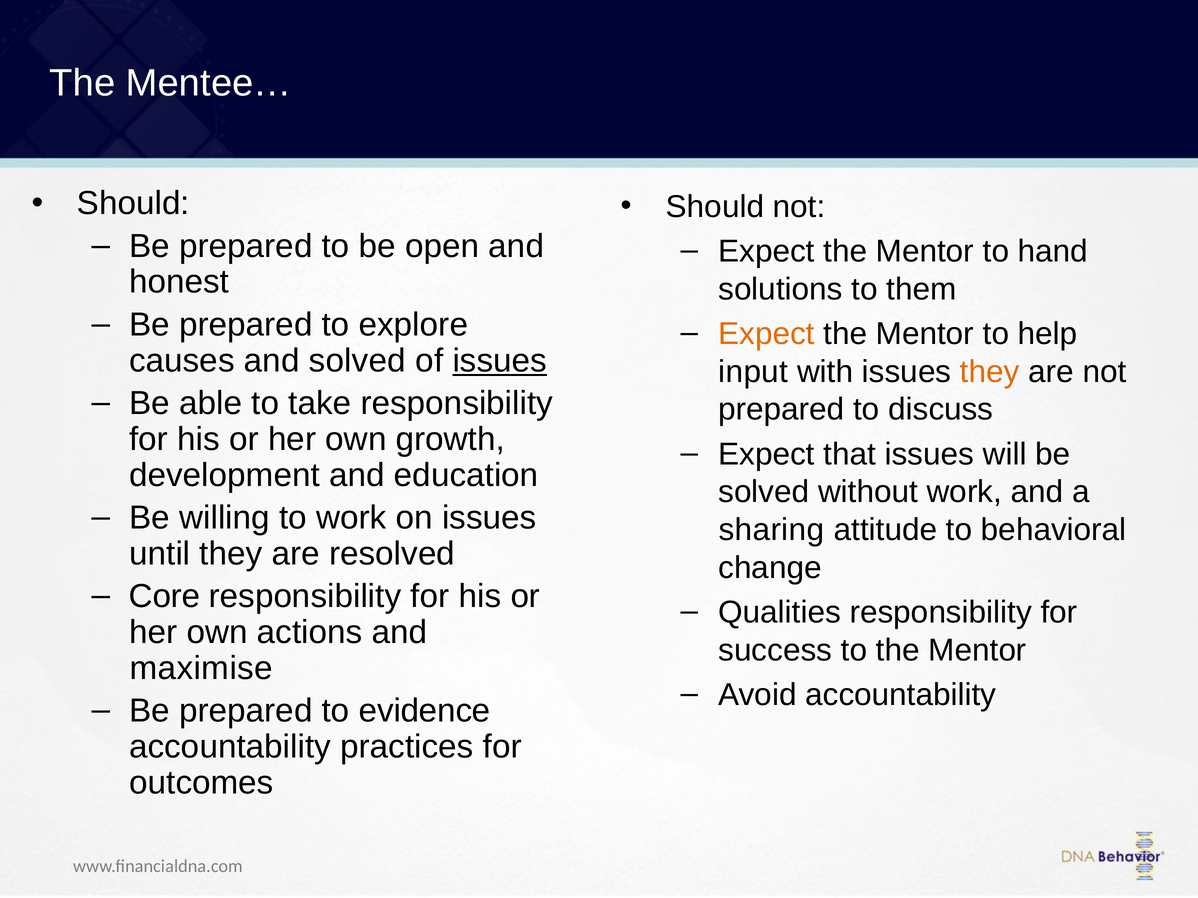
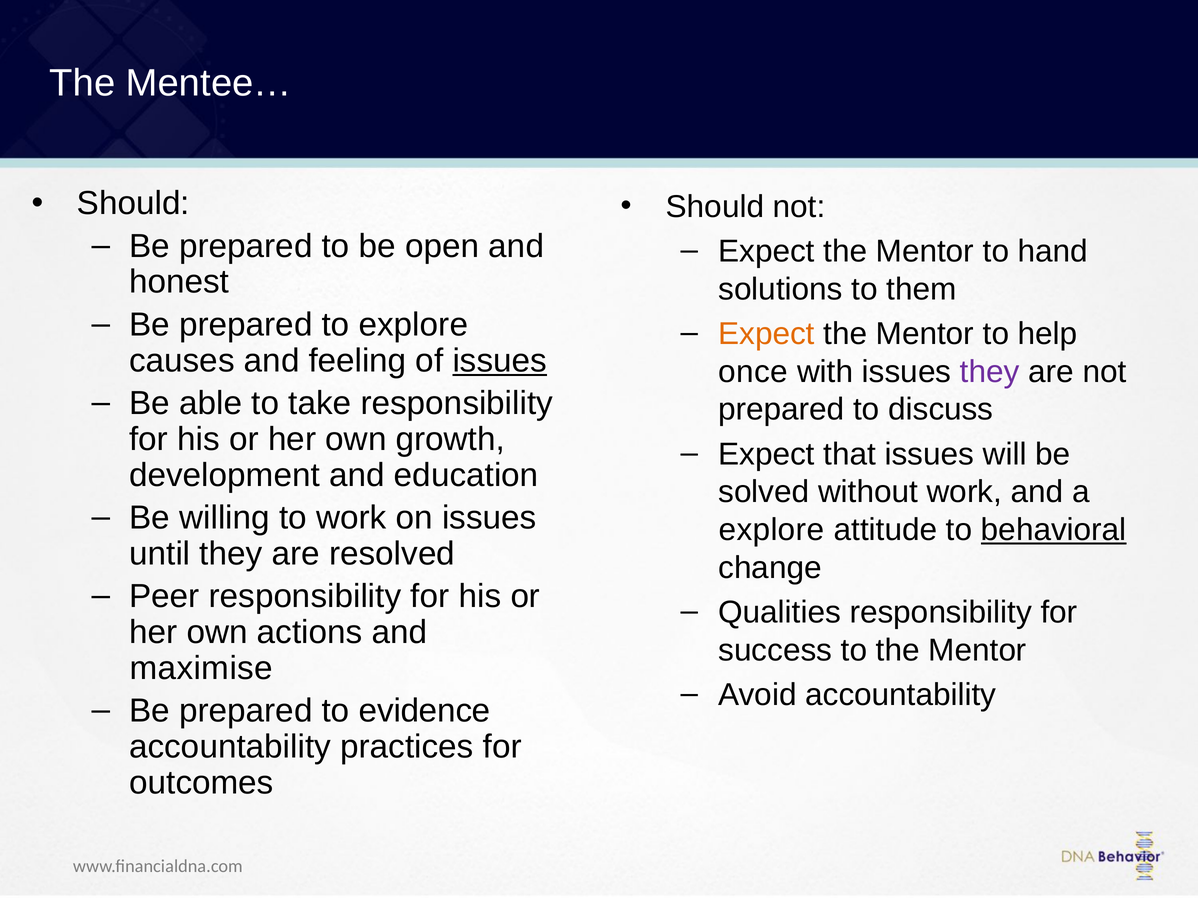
and solved: solved -> feeling
input: input -> once
they at (990, 372) colour: orange -> purple
sharing at (772, 530): sharing -> explore
behavioral underline: none -> present
Core: Core -> Peer
